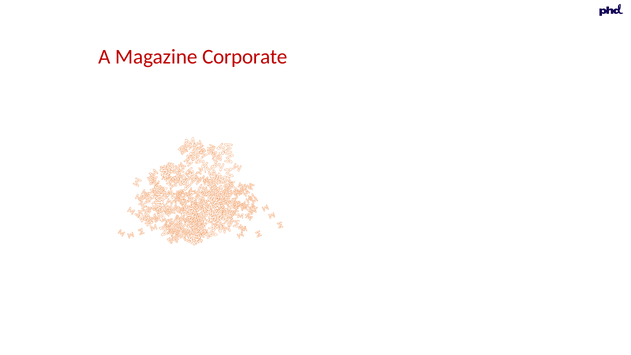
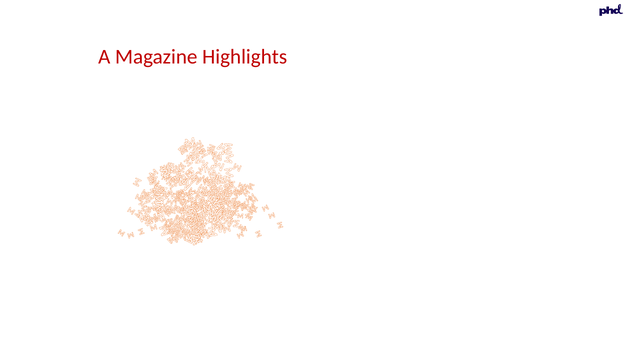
Corporate: Corporate -> Highlights
